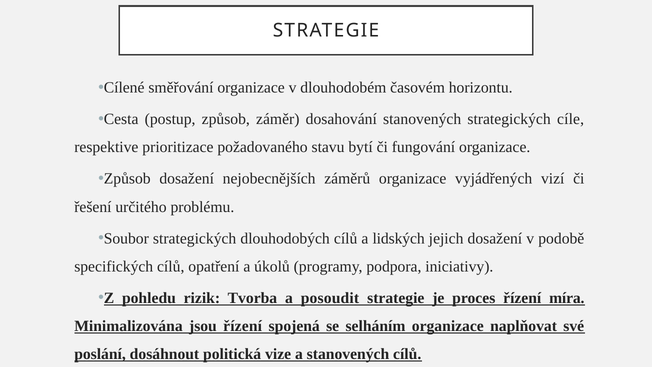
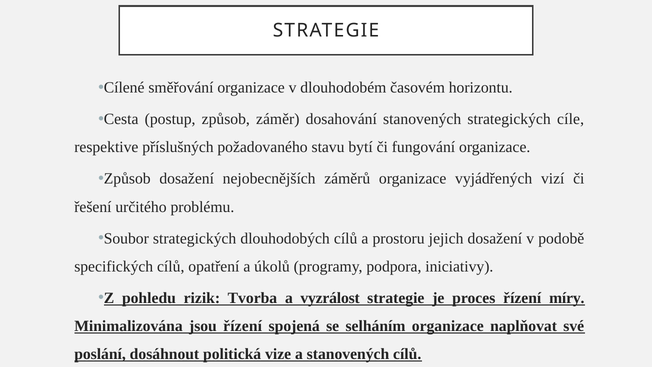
prioritizace: prioritizace -> příslušných
lidských: lidských -> prostoru
posoudit: posoudit -> vyzrálost
míra: míra -> míry
